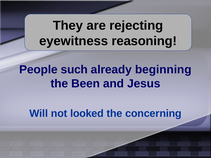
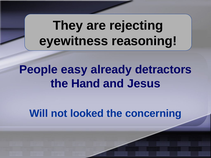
such: such -> easy
beginning: beginning -> detractors
Been: Been -> Hand
